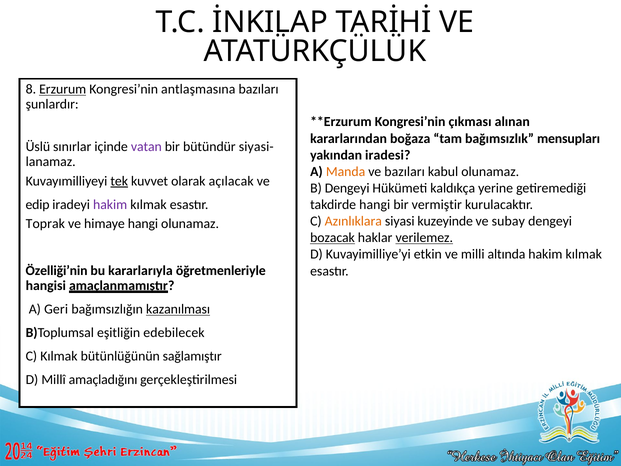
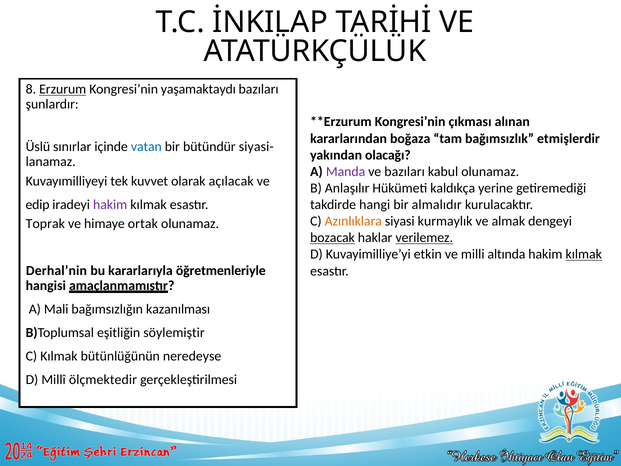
antlaşmasına: antlaşmasına -> yaşamaktaydı
mensupları: mensupları -> etmişlerdir
vatan colour: purple -> blue
iradesi: iradesi -> olacağı
Manda colour: orange -> purple
tek underline: present -> none
B Dengeyi: Dengeyi -> Anlaşılır
vermiştir: vermiştir -> almalıdır
kuzeyinde: kuzeyinde -> kurmaylık
subay: subay -> almak
himaye hangi: hangi -> ortak
kılmak at (584, 254) underline: none -> present
Özelliği’nin: Özelliği’nin -> Derhal’nin
Geri: Geri -> Mali
kazanılması underline: present -> none
edebilecek: edebilecek -> söylemiştir
sağlamıştır: sağlamıştır -> neredeyse
amaçladığını: amaçladığını -> ölçmektedir
